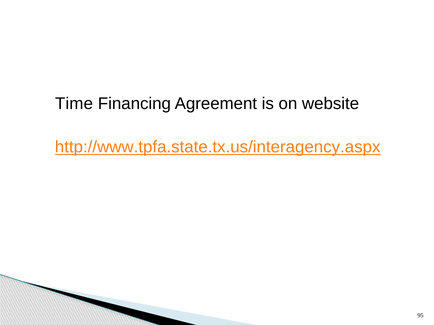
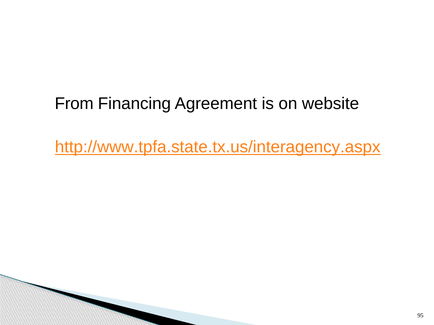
Time: Time -> From
